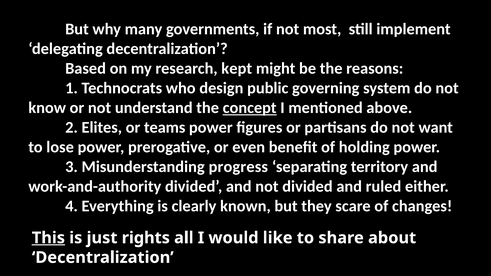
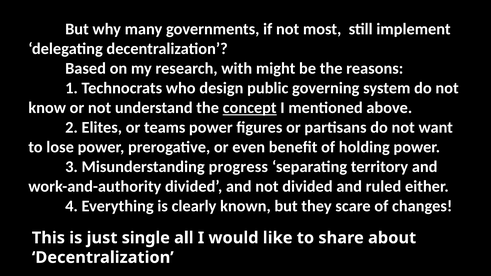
kept: kept -> with
This underline: present -> none
rights: rights -> single
